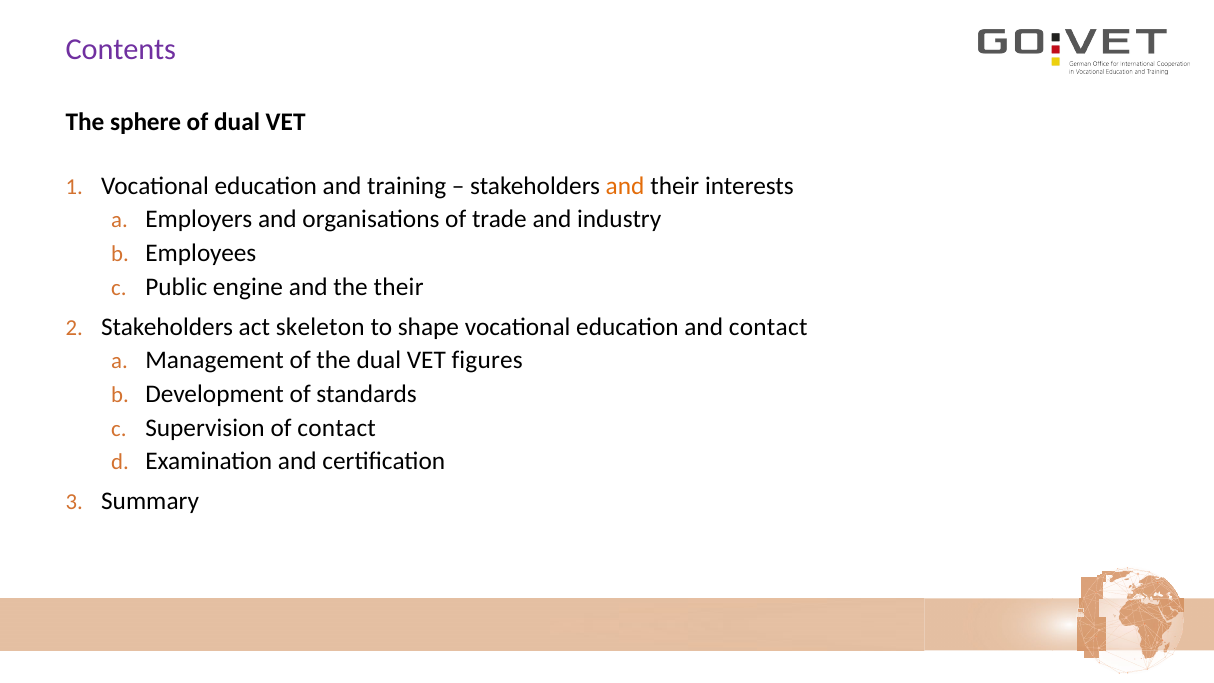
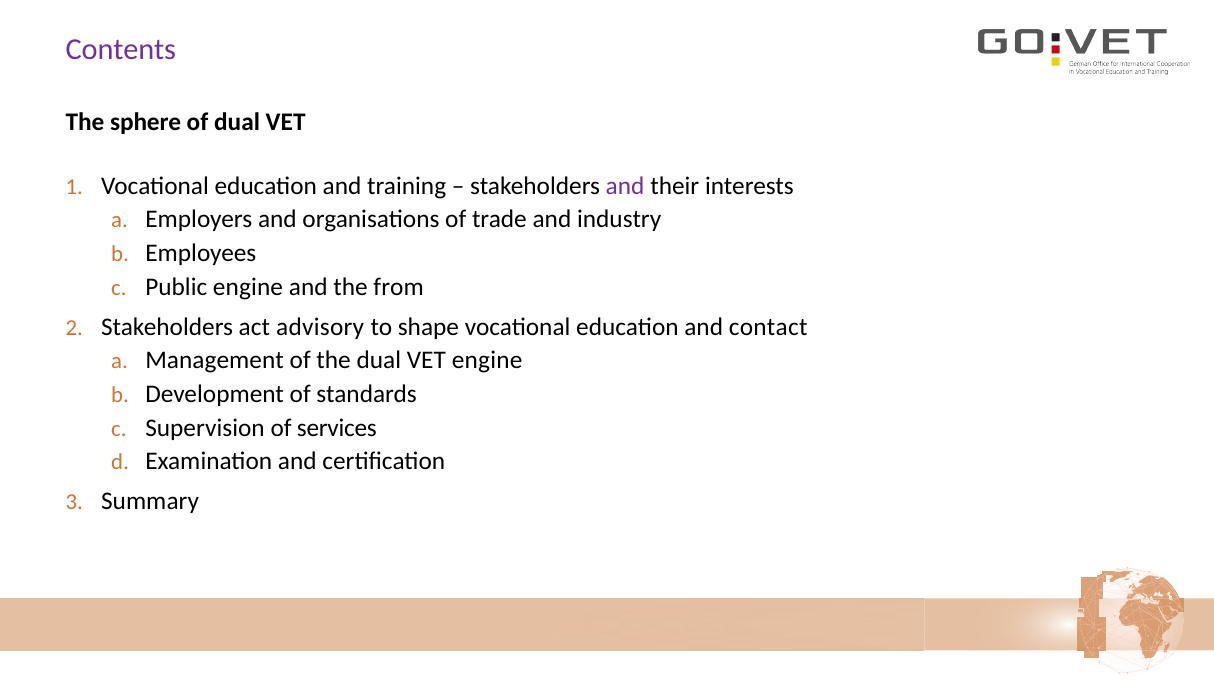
and at (625, 186) colour: orange -> purple
the their: their -> from
skeleton: skeleton -> advisory
VET figures: figures -> engine
of contact: contact -> services
